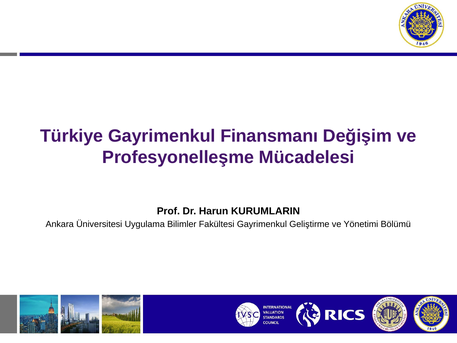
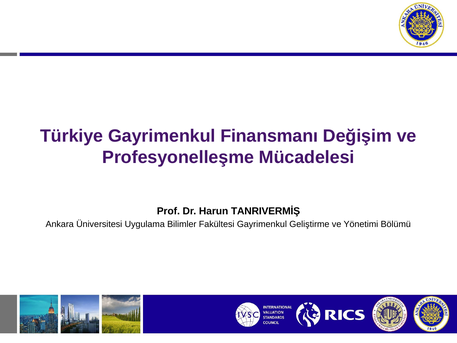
KURUMLARIN: KURUMLARIN -> TANRIVERMİŞ
